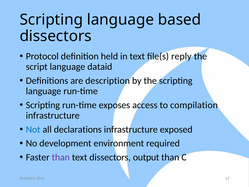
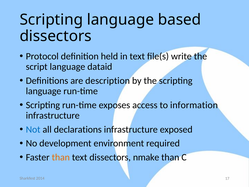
reply: reply -> write
compilation: compilation -> information
than at (61, 157) colour: purple -> orange
output: output -> nmake
